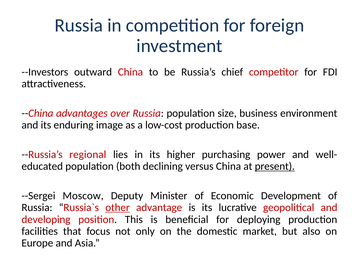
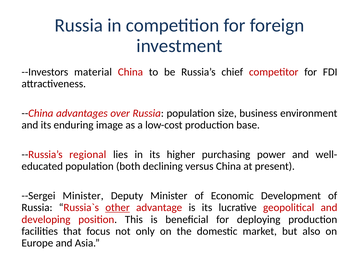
outward: outward -> material
present underline: present -> none
--Sergei Moscow: Moscow -> Minister
